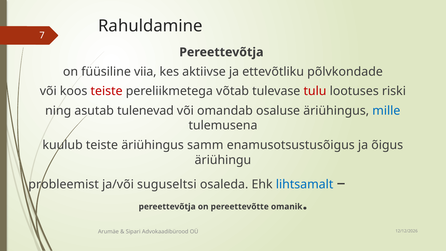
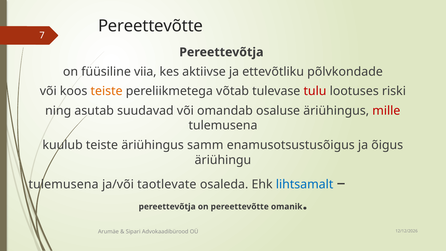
7 Rahuldamine: Rahuldamine -> Pereettevõtte
teiste at (107, 91) colour: red -> orange
tulenevad: tulenevad -> suudavad
mille colour: blue -> red
probleemist at (64, 184): probleemist -> tulemusena
suguseltsi: suguseltsi -> taotlevate
